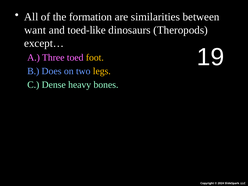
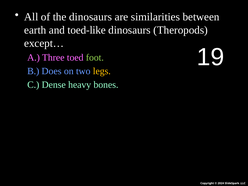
the formation: formation -> dinosaurs
want: want -> earth
foot colour: yellow -> light green
